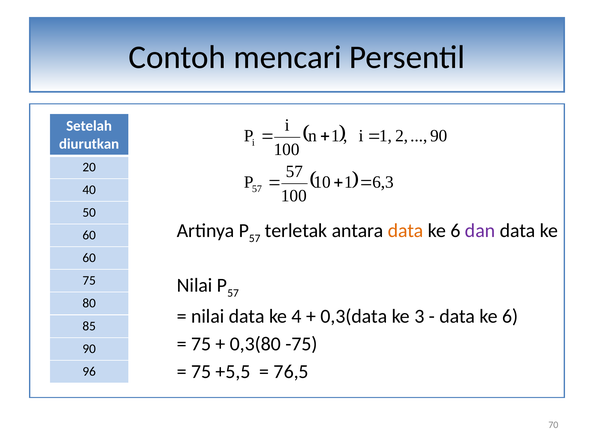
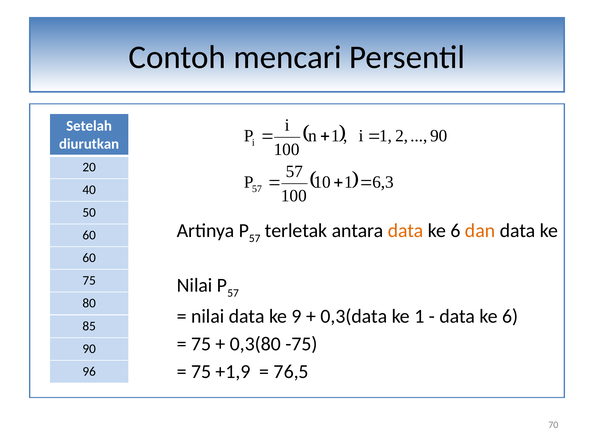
dan colour: purple -> orange
4: 4 -> 9
ke 3: 3 -> 1
+5,5: +5,5 -> +1,9
